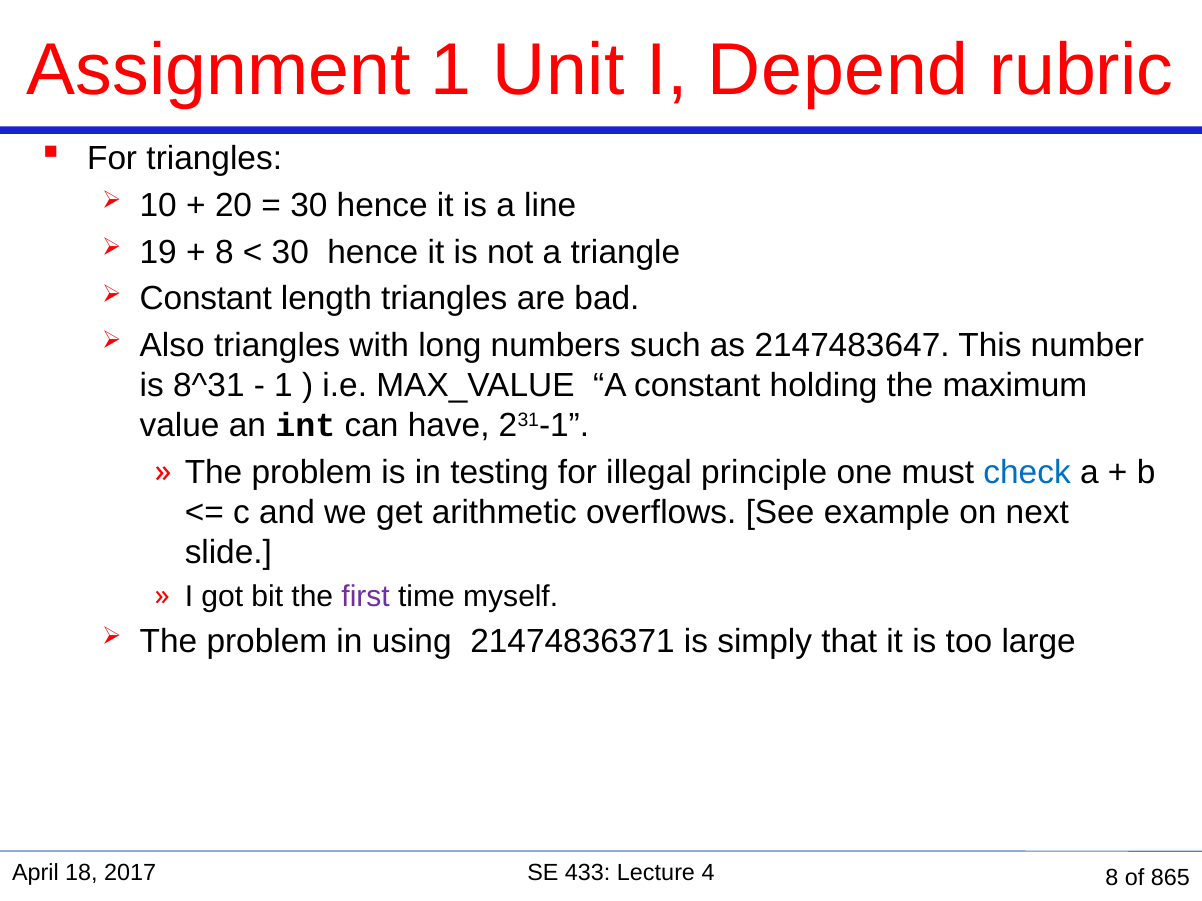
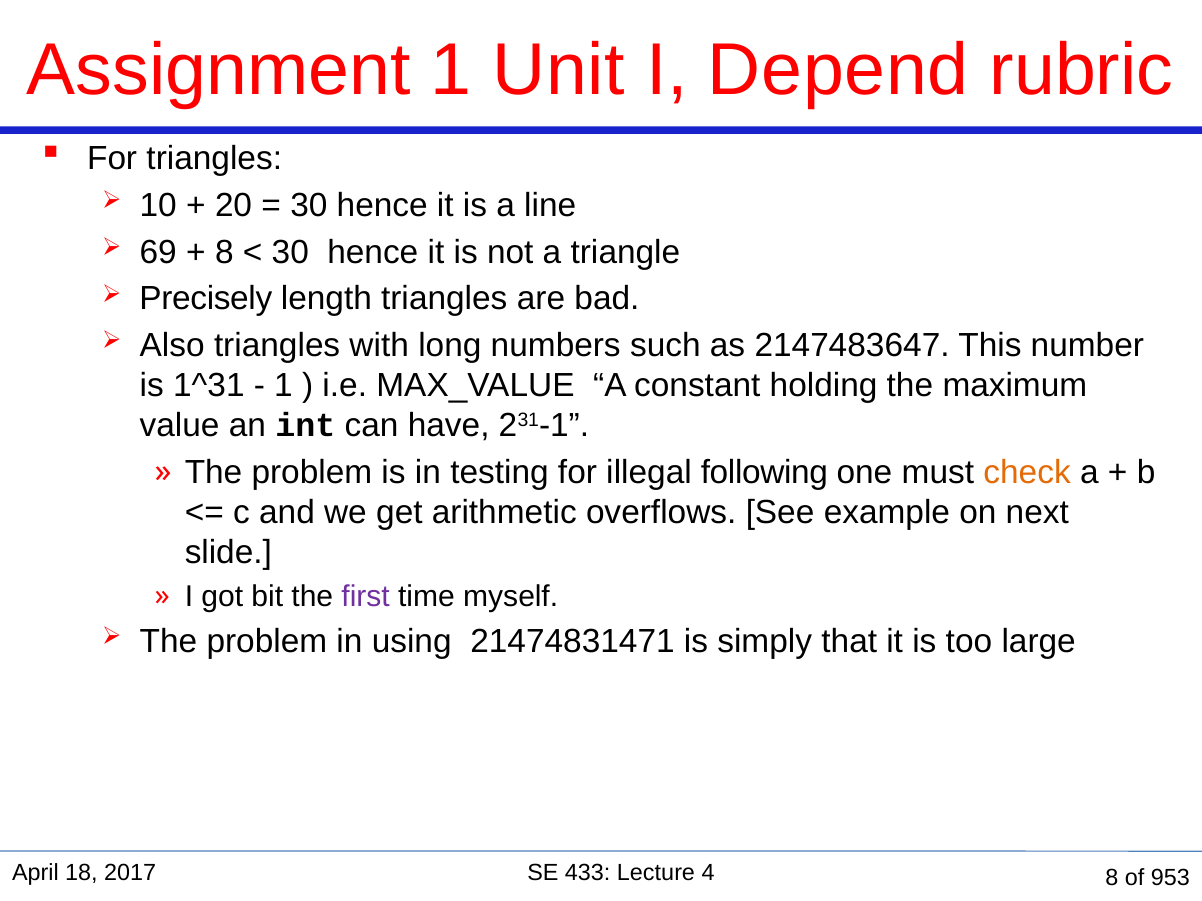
19: 19 -> 69
Constant at (206, 299): Constant -> Precisely
8^31: 8^31 -> 1^31
principle: principle -> following
check colour: blue -> orange
21474836371: 21474836371 -> 21474831471
865: 865 -> 953
